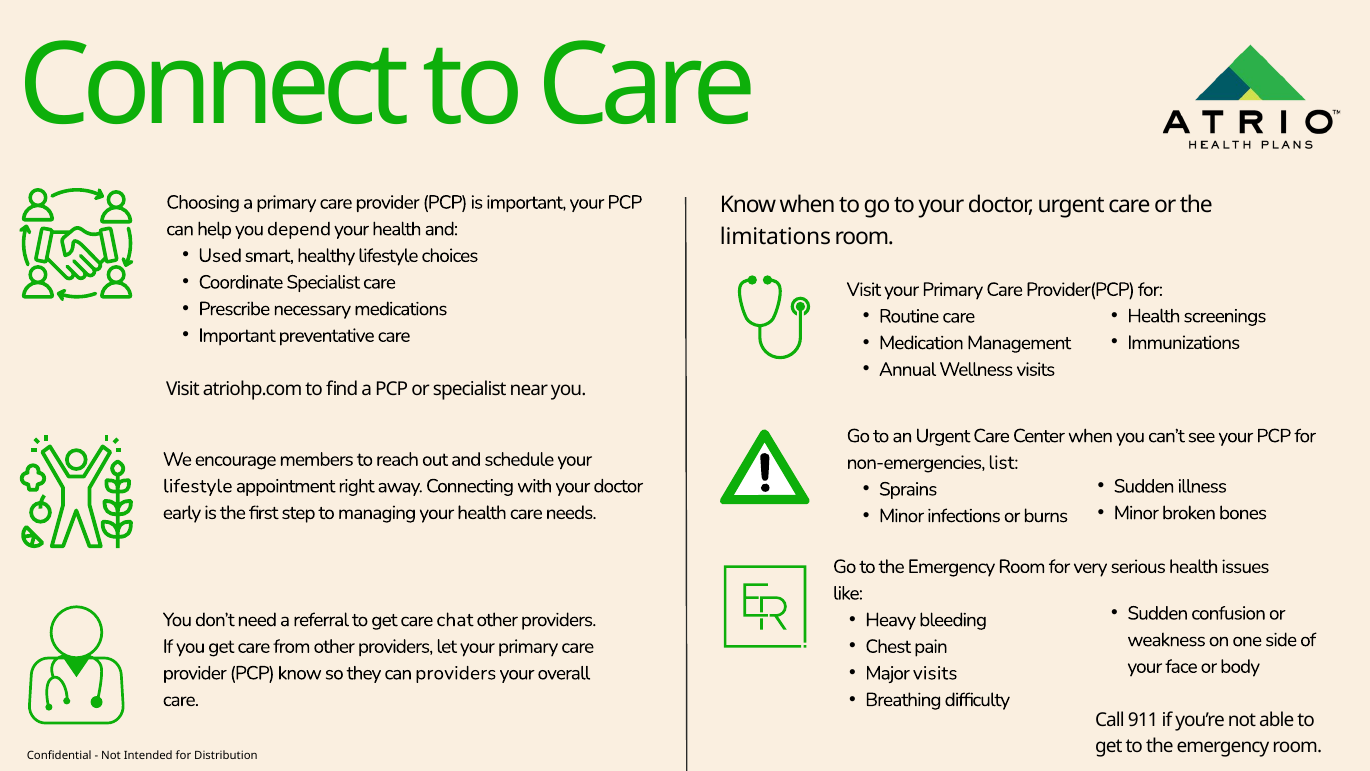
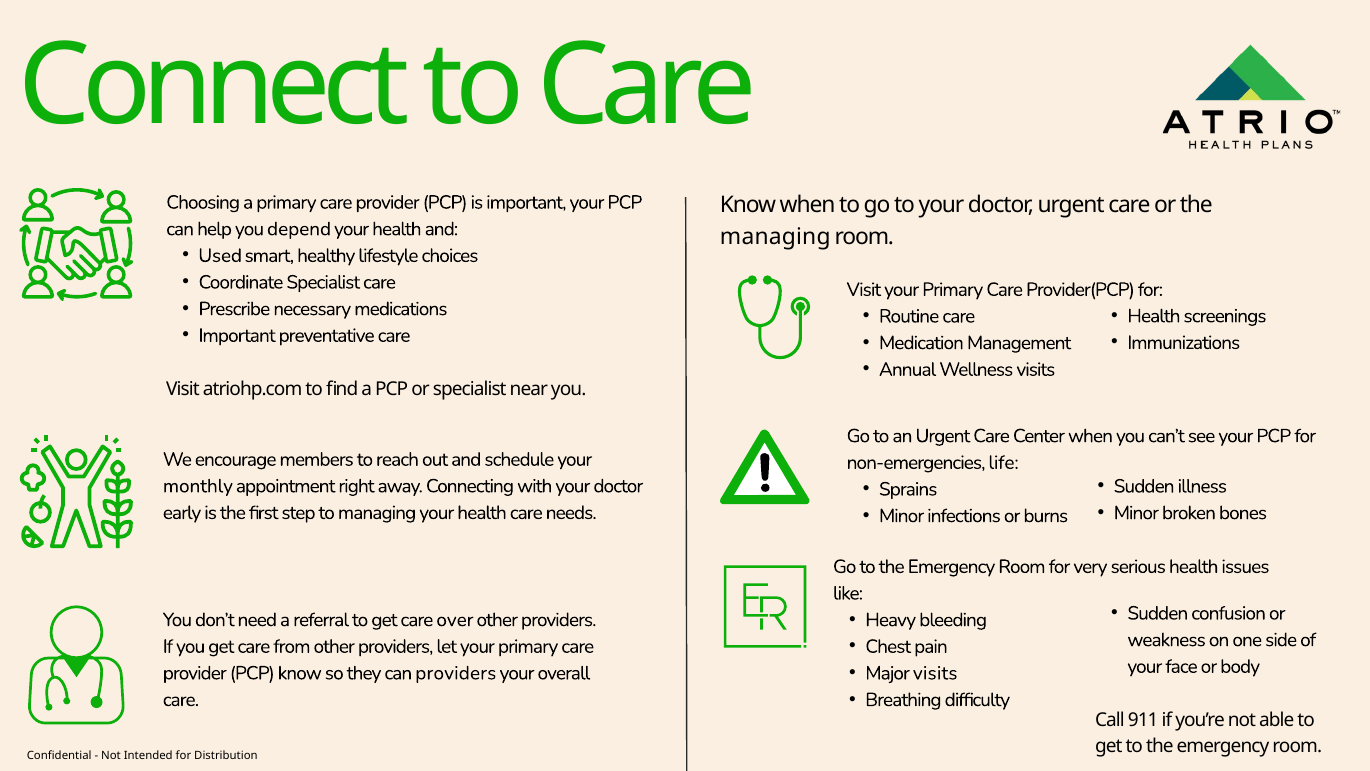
limitations at (775, 237): limitations -> managing
list: list -> life
lifestyle at (198, 486): lifestyle -> monthly
chat: chat -> over
